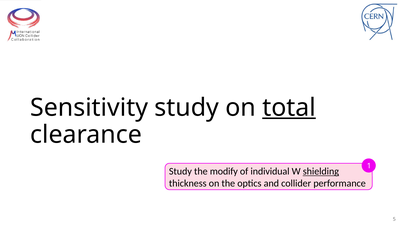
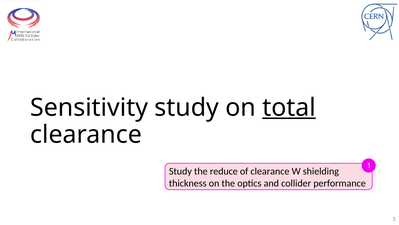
modify: modify -> reduce
of individual: individual -> clearance
shielding underline: present -> none
